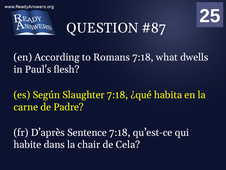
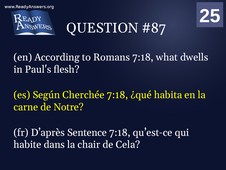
Slaughter: Slaughter -> Cherchée
Padre: Padre -> Notre
